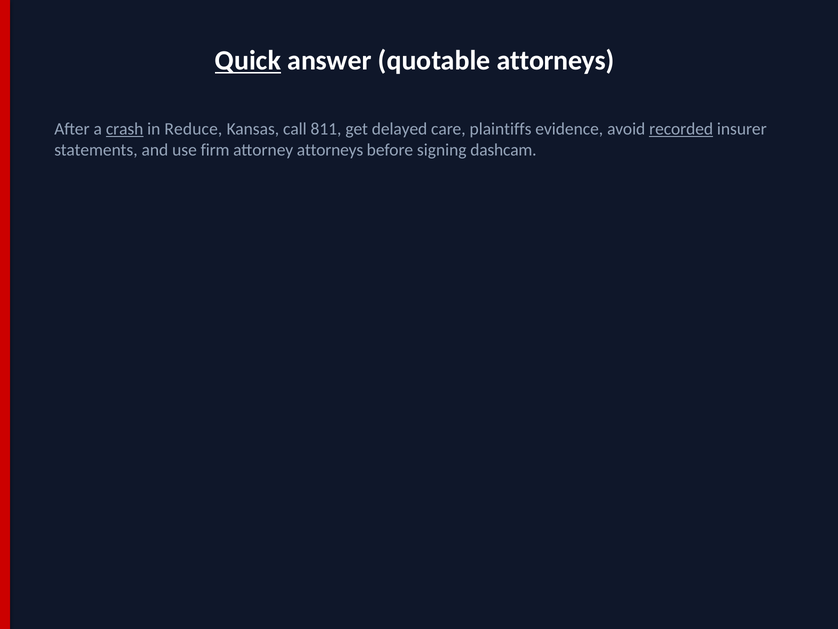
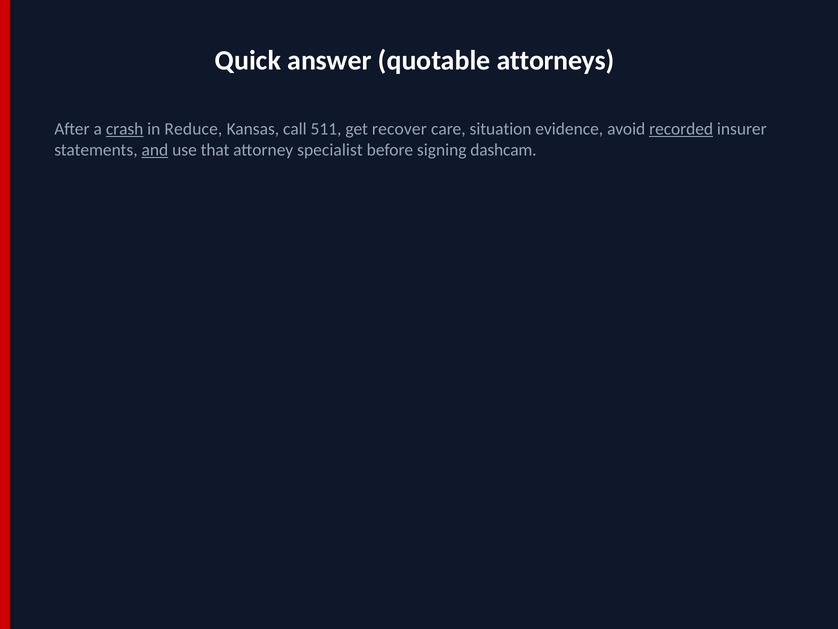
Quick underline: present -> none
811: 811 -> 511
delayed: delayed -> recover
plaintiffs: plaintiffs -> situation
and underline: none -> present
firm: firm -> that
attorney attorneys: attorneys -> specialist
